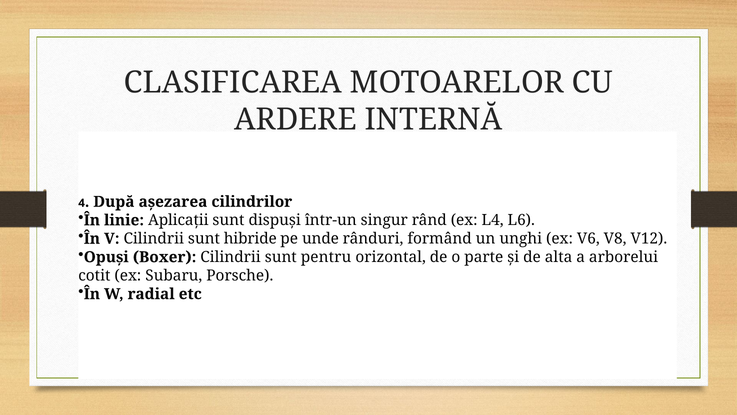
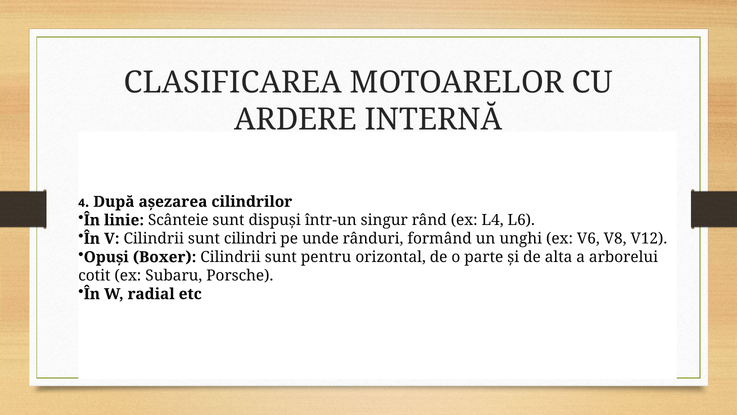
Aplicații: Aplicații -> Scânteie
hibride: hibride -> cilindri
